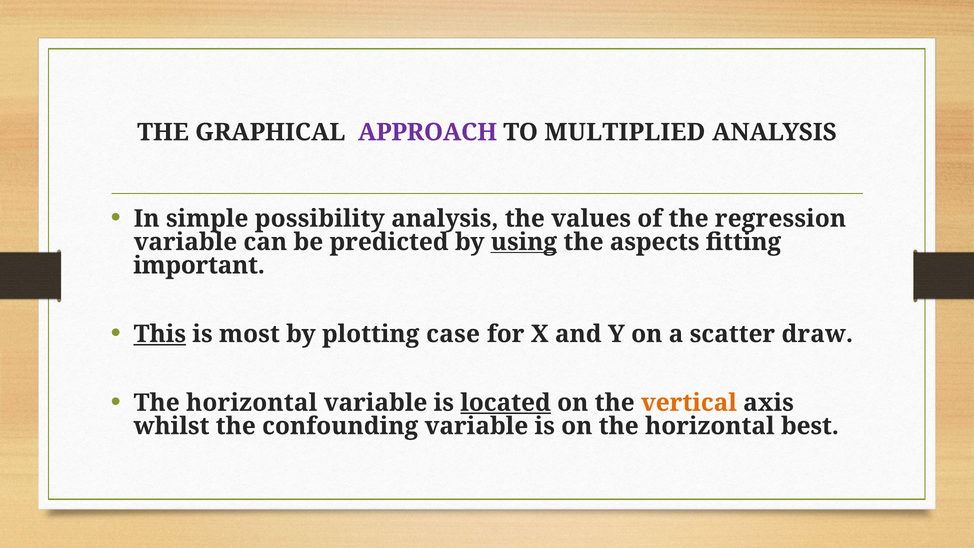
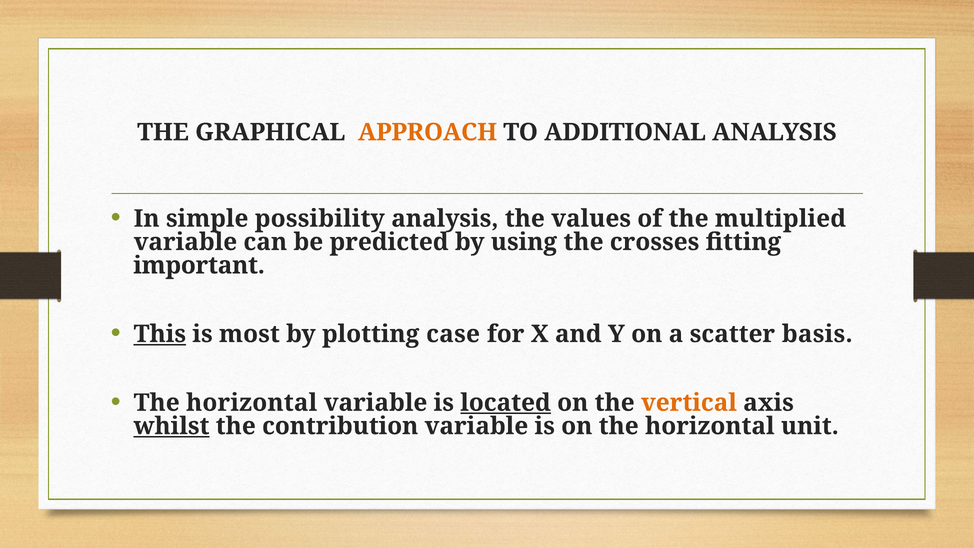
APPROACH colour: purple -> orange
MULTIPLIED: MULTIPLIED -> ADDITIONAL
regression: regression -> multiplied
using underline: present -> none
aspects: aspects -> crosses
draw: draw -> basis
whilst underline: none -> present
confounding: confounding -> contribution
best: best -> unit
